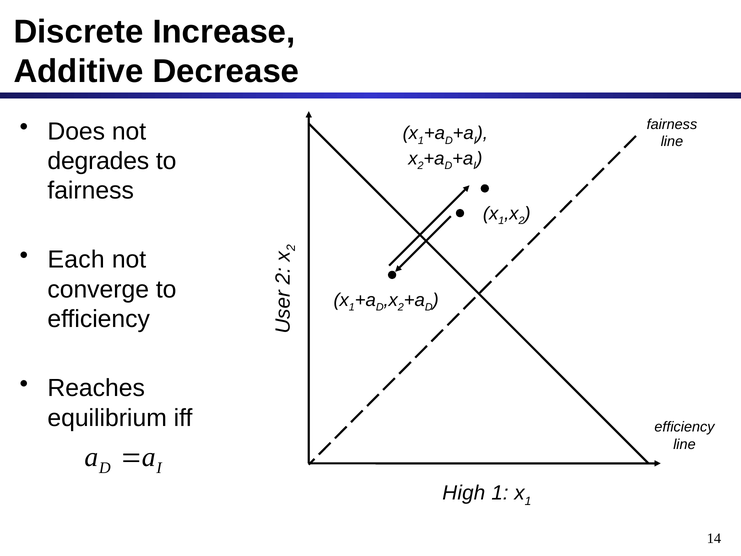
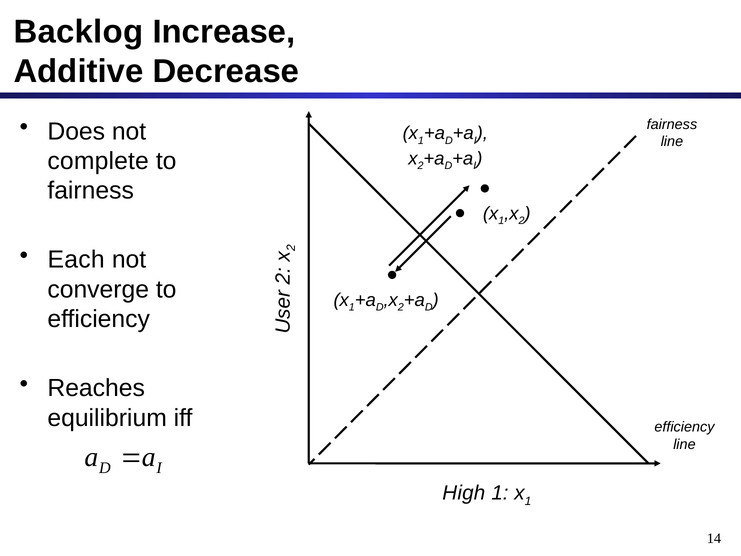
Discrete: Discrete -> Backlog
degrades: degrades -> complete
